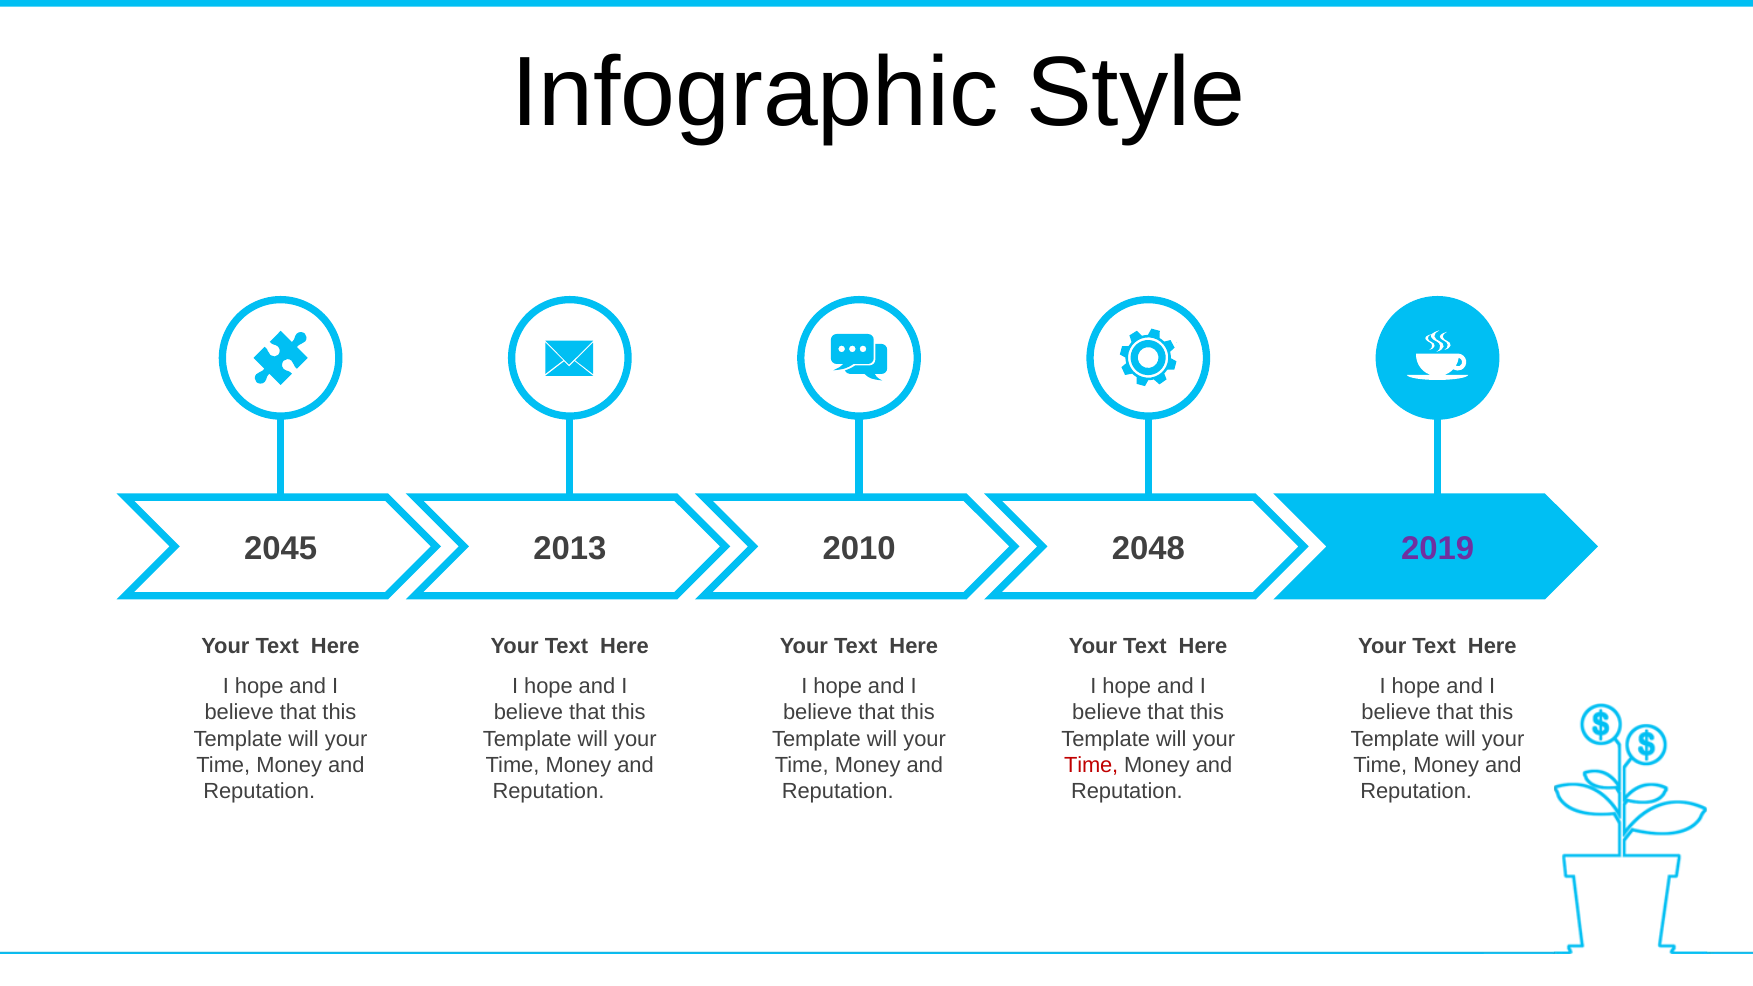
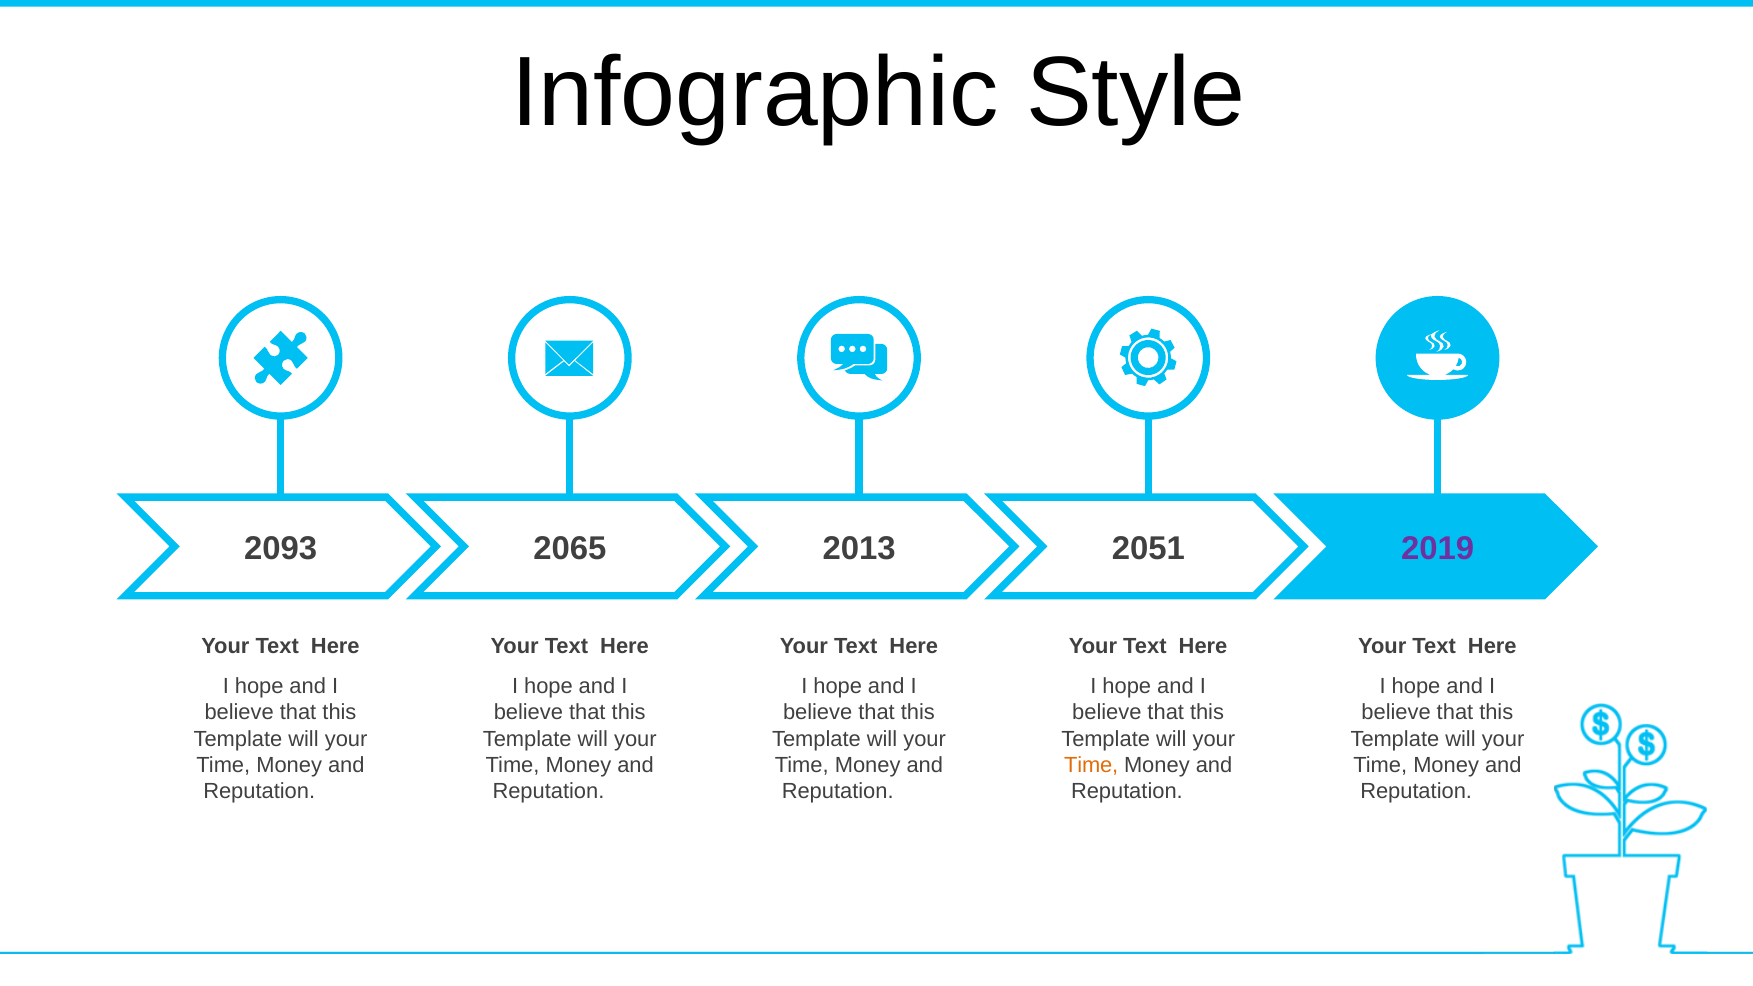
2045: 2045 -> 2093
2013: 2013 -> 2065
2010: 2010 -> 2013
2048: 2048 -> 2051
Time at (1091, 765) colour: red -> orange
